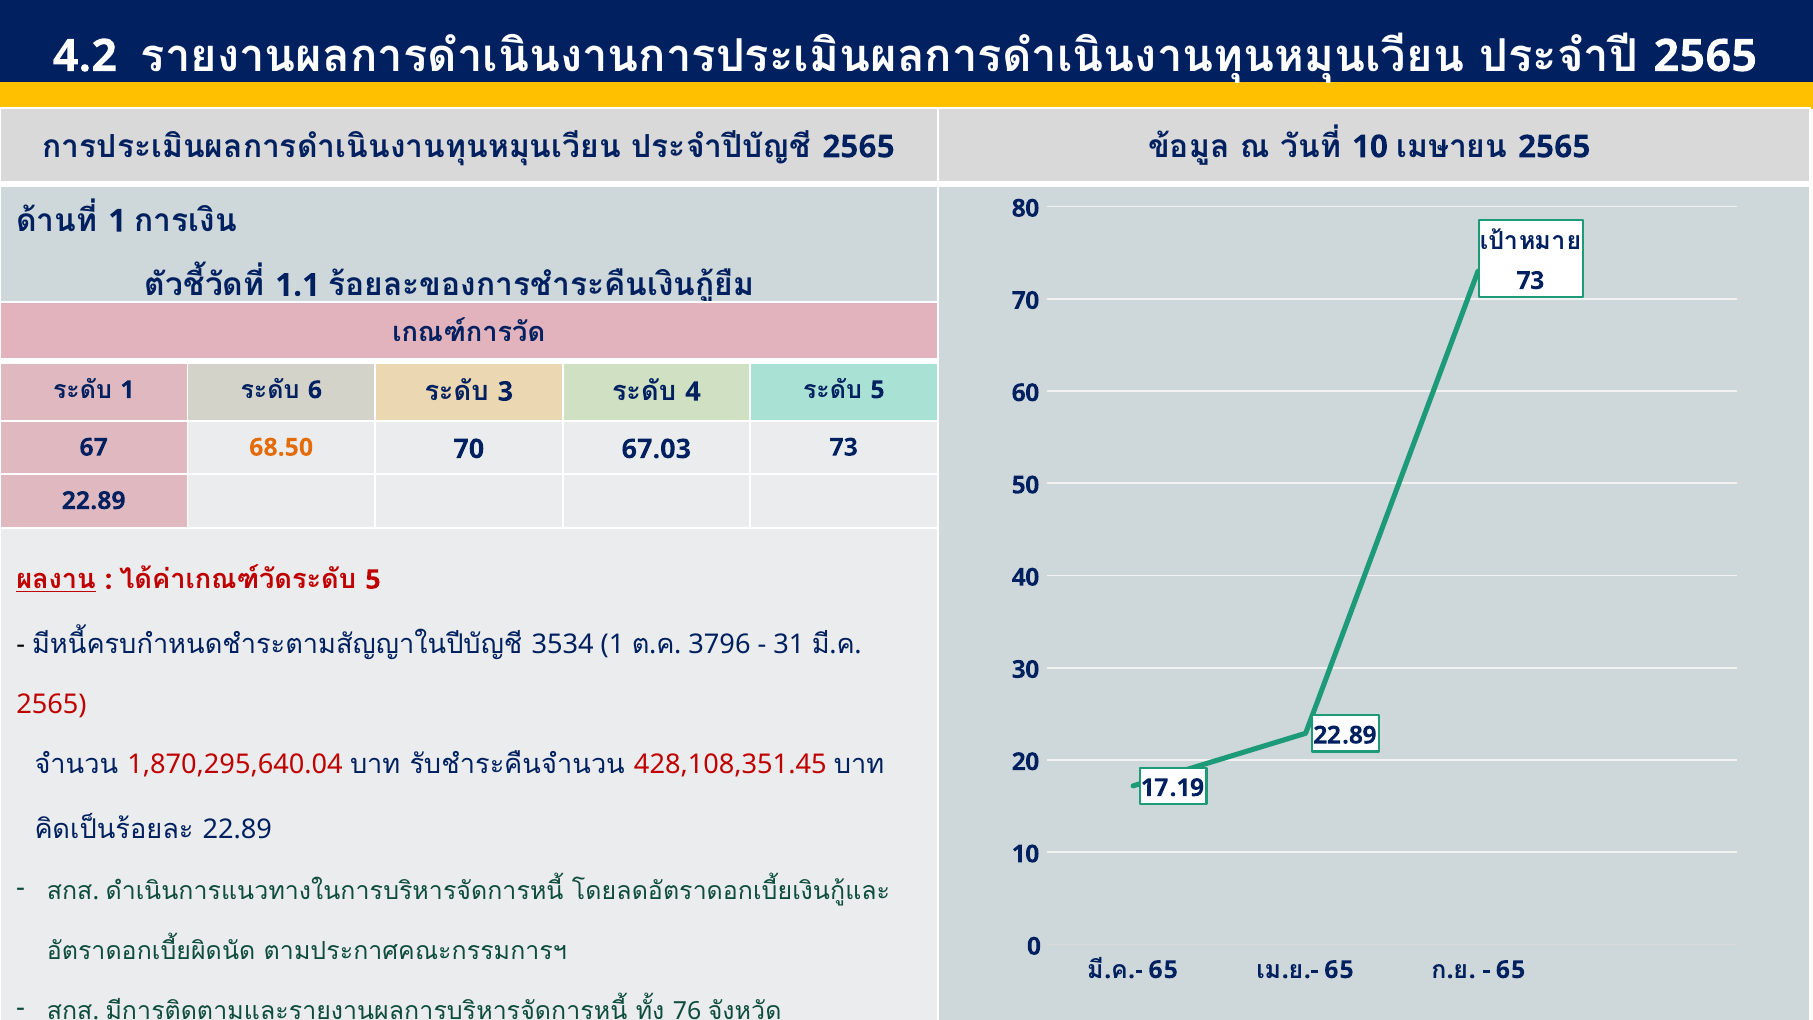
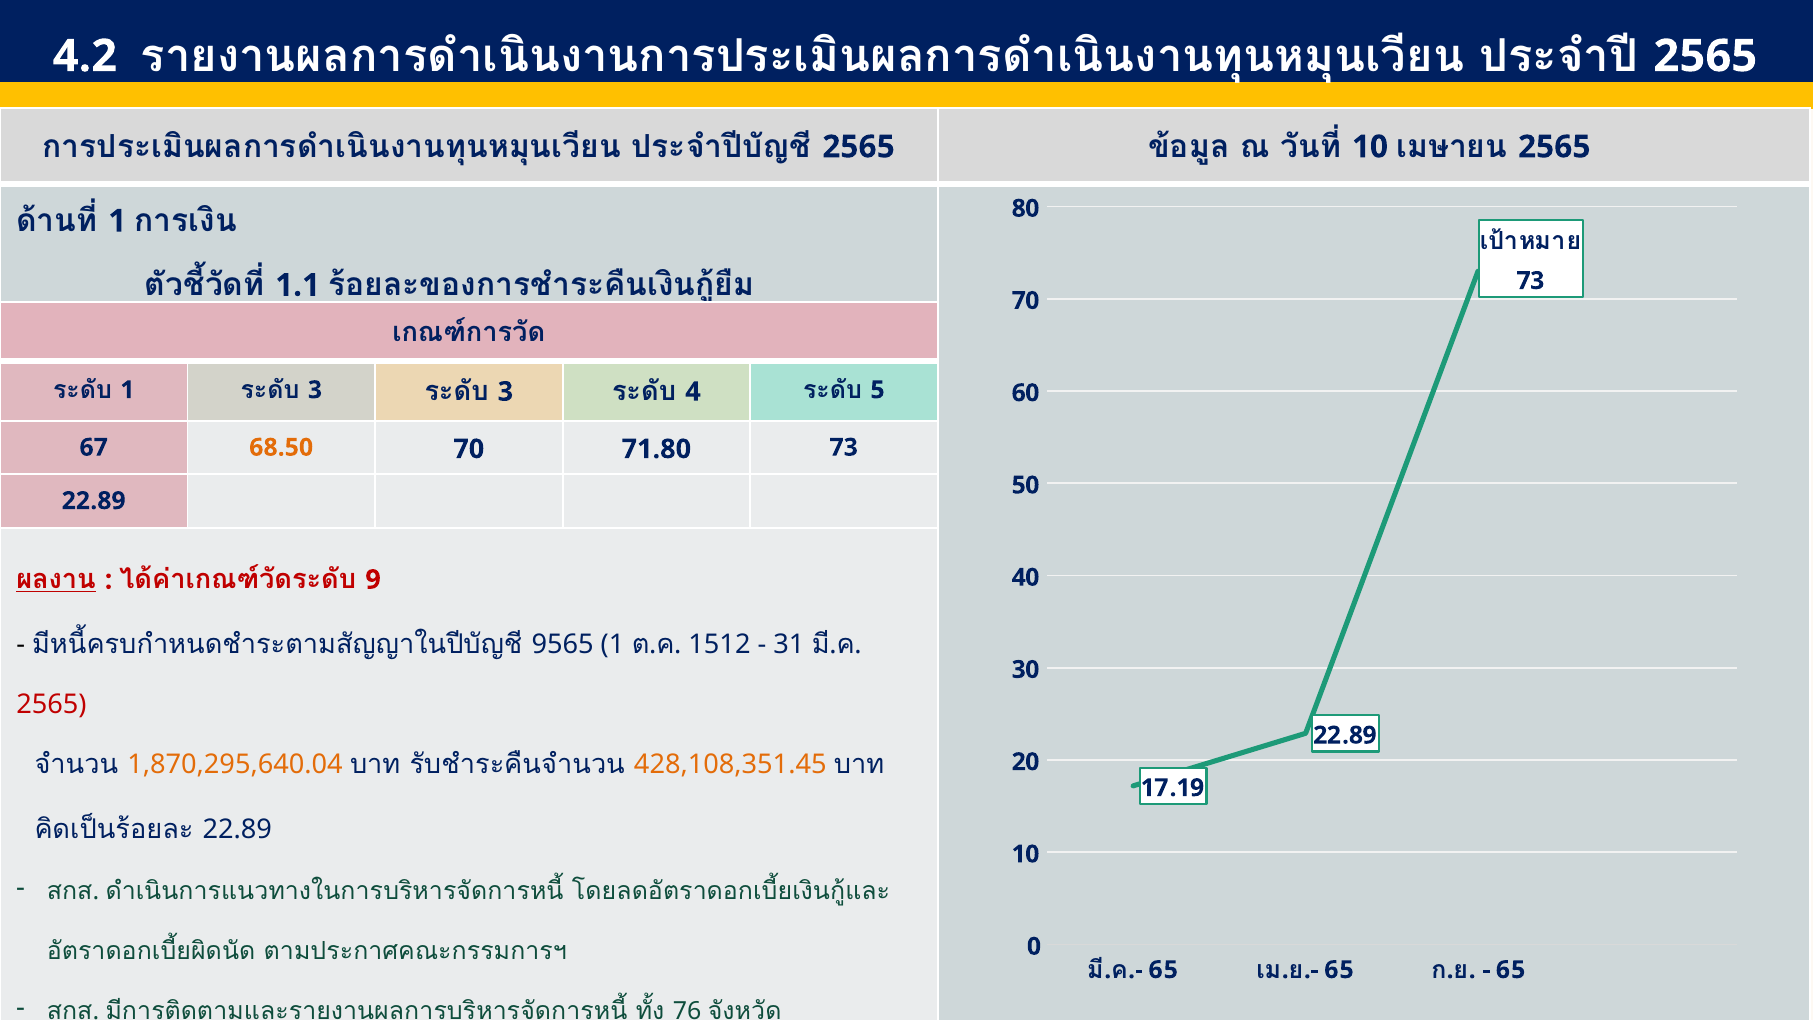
6 at (315, 390): 6 -> 3
67.03: 67.03 -> 71.80
5 at (373, 580): 5 -> 9
3534: 3534 -> 9565
3796: 3796 -> 1512
1,870,295,640.04 colour: red -> orange
428,108,351.45 colour: red -> orange
